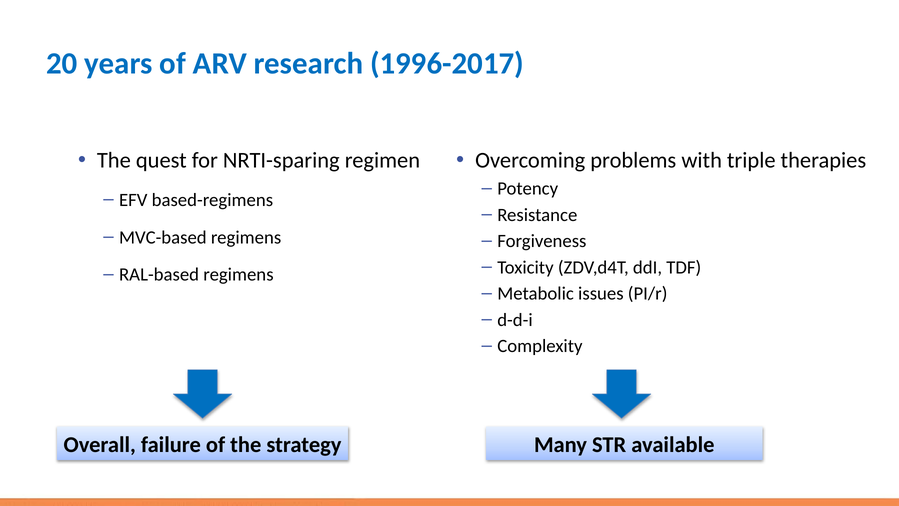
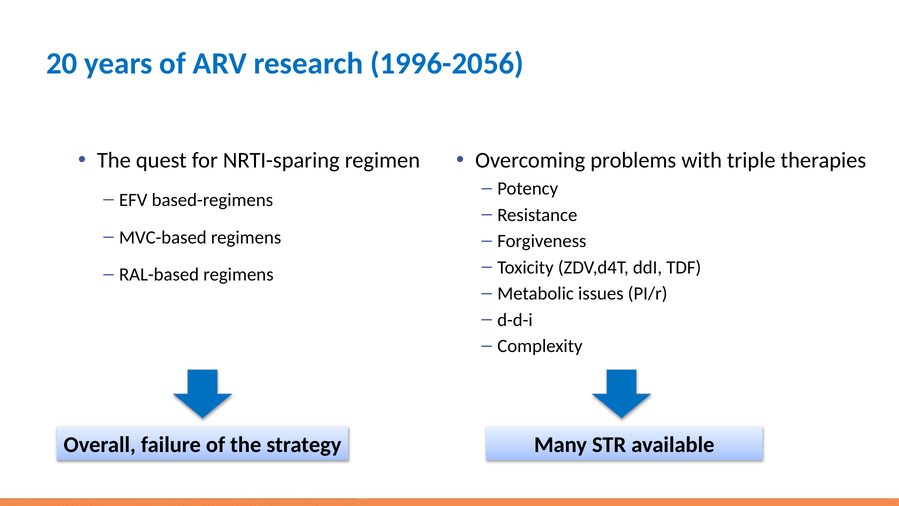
1996-2017: 1996-2017 -> 1996-2056
